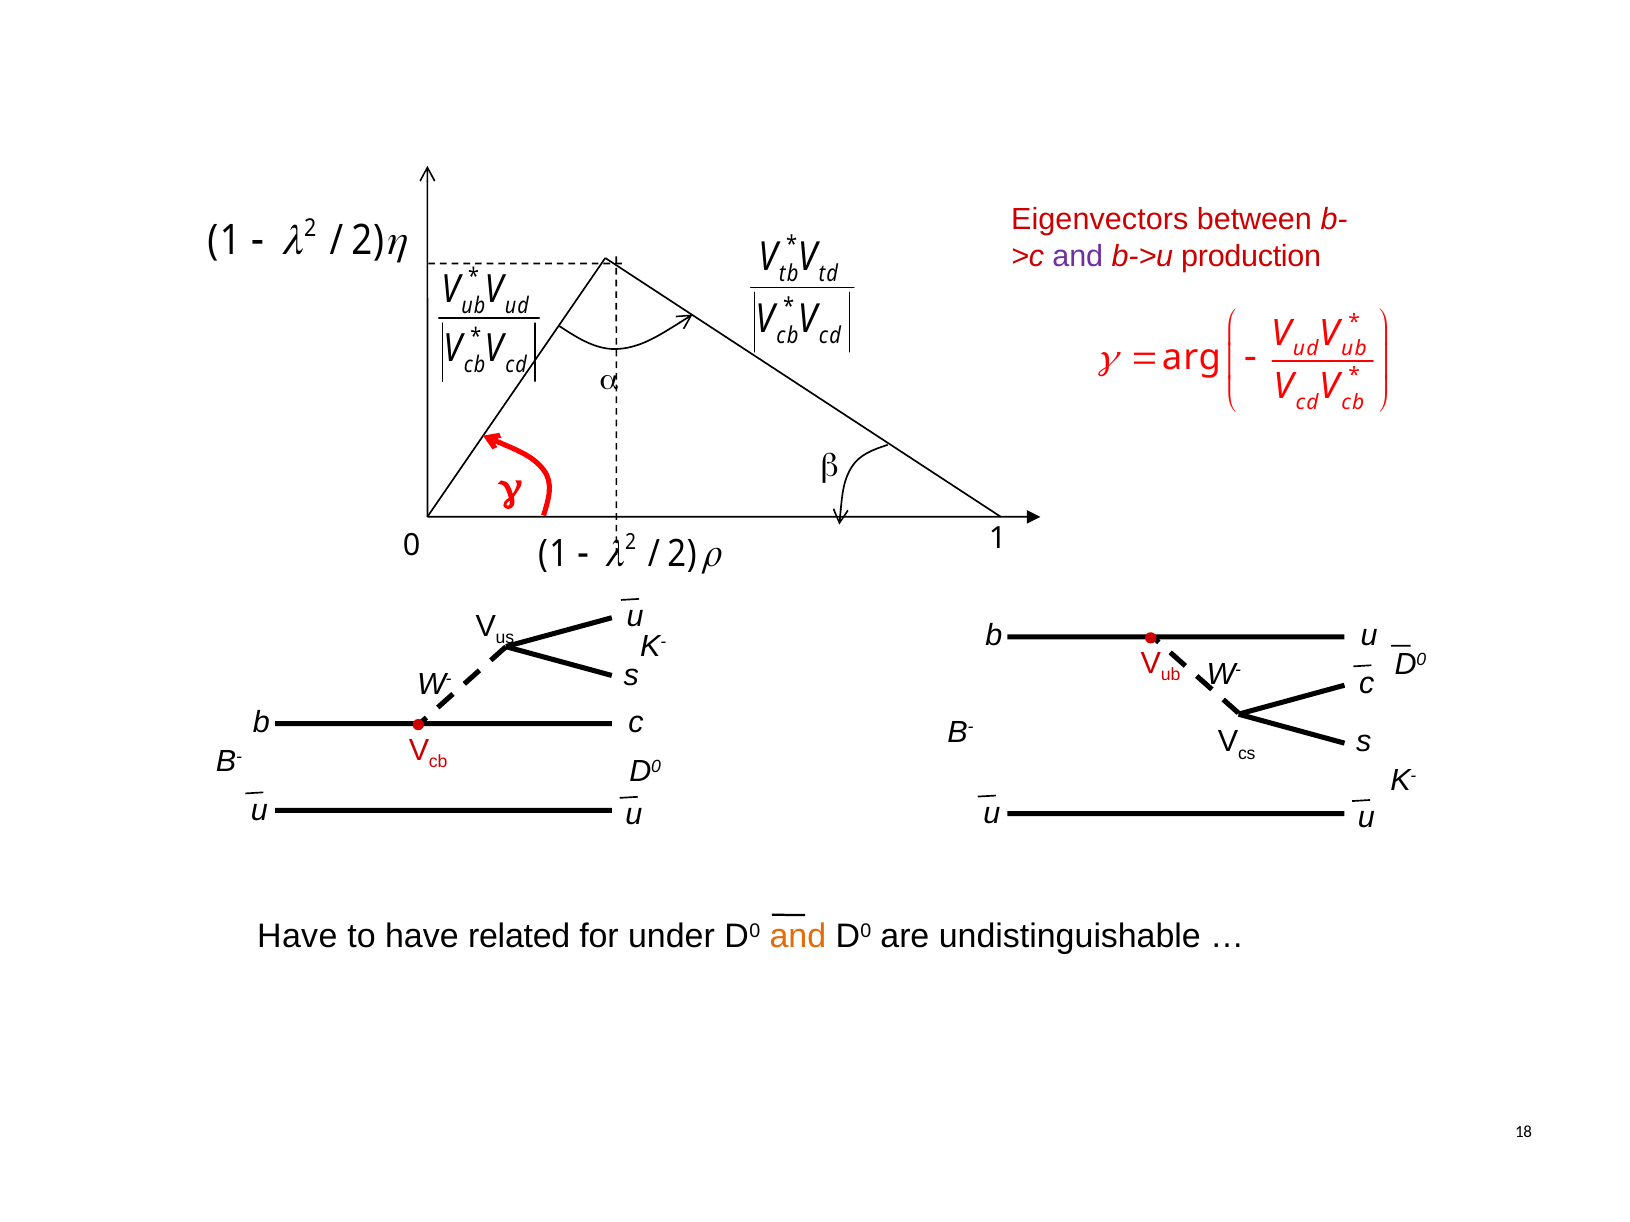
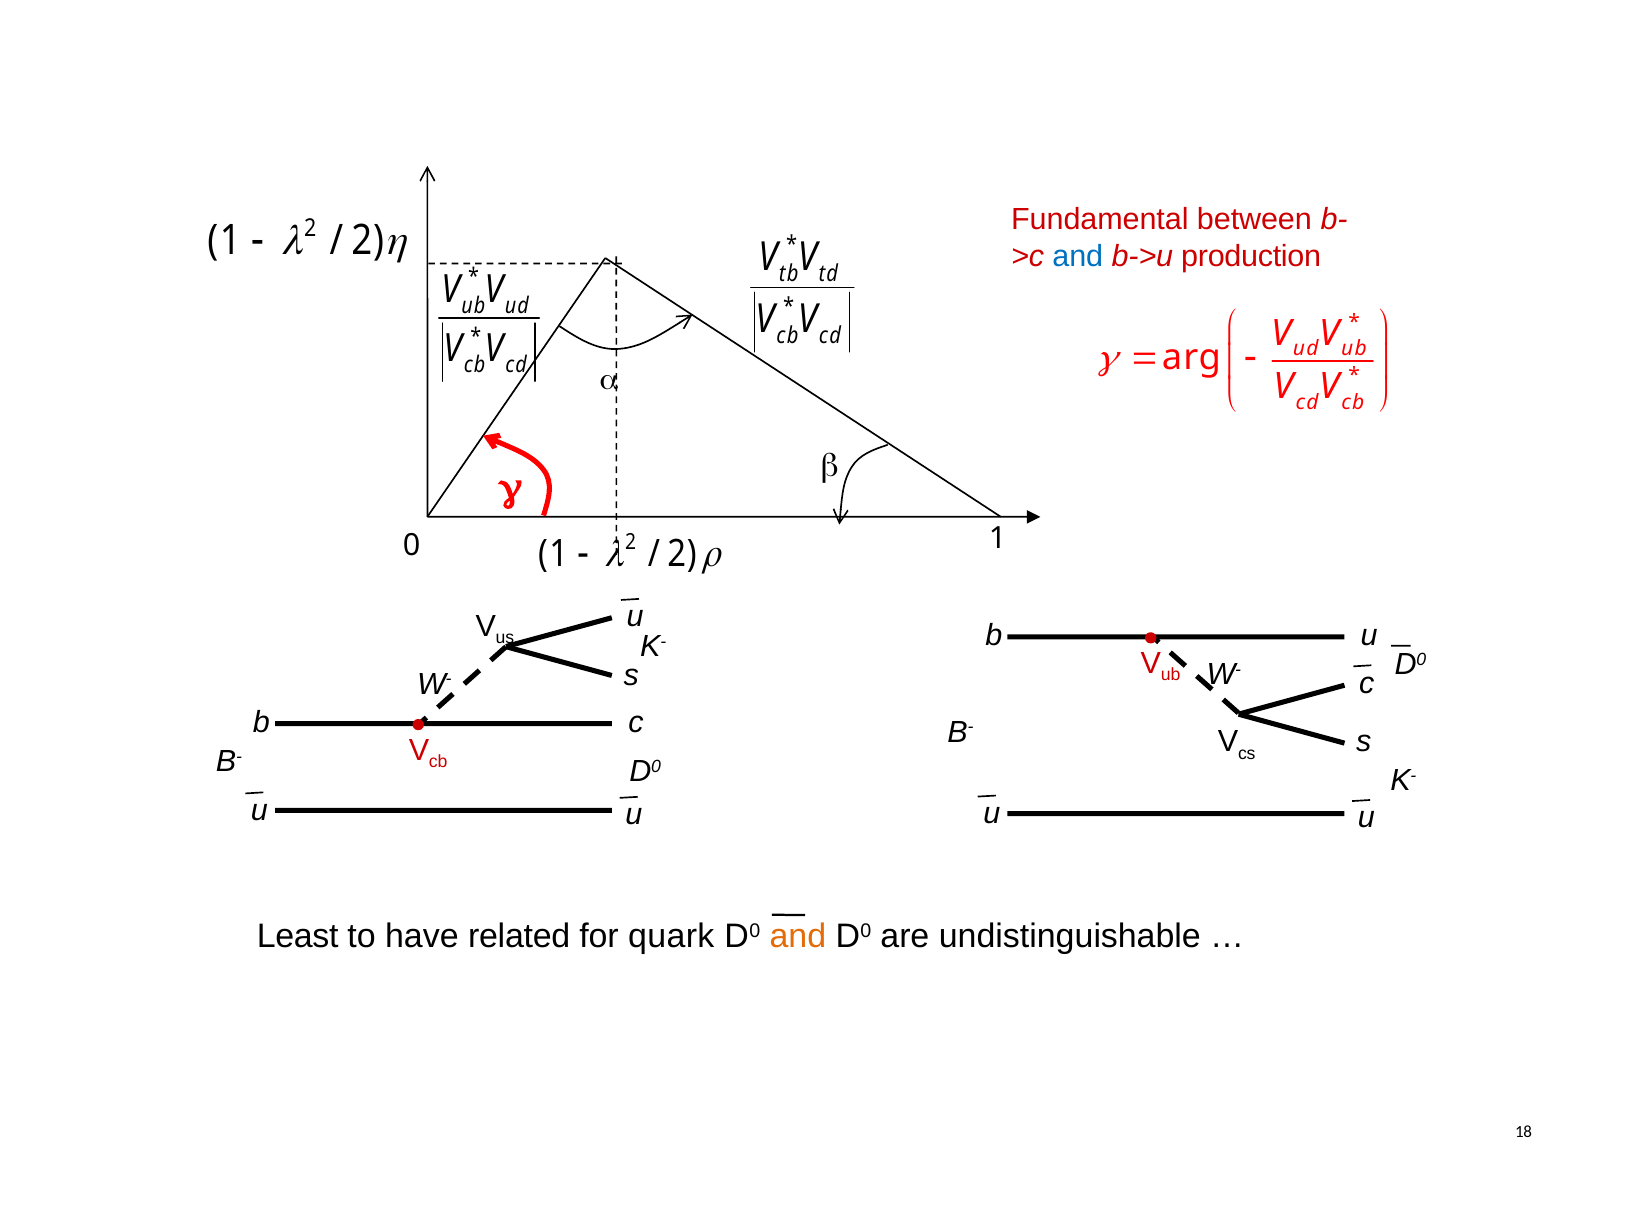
Eigenvectors: Eigenvectors -> Fundamental
and at (1078, 256) colour: purple -> blue
Have at (297, 937): Have -> Least
under: under -> quark
